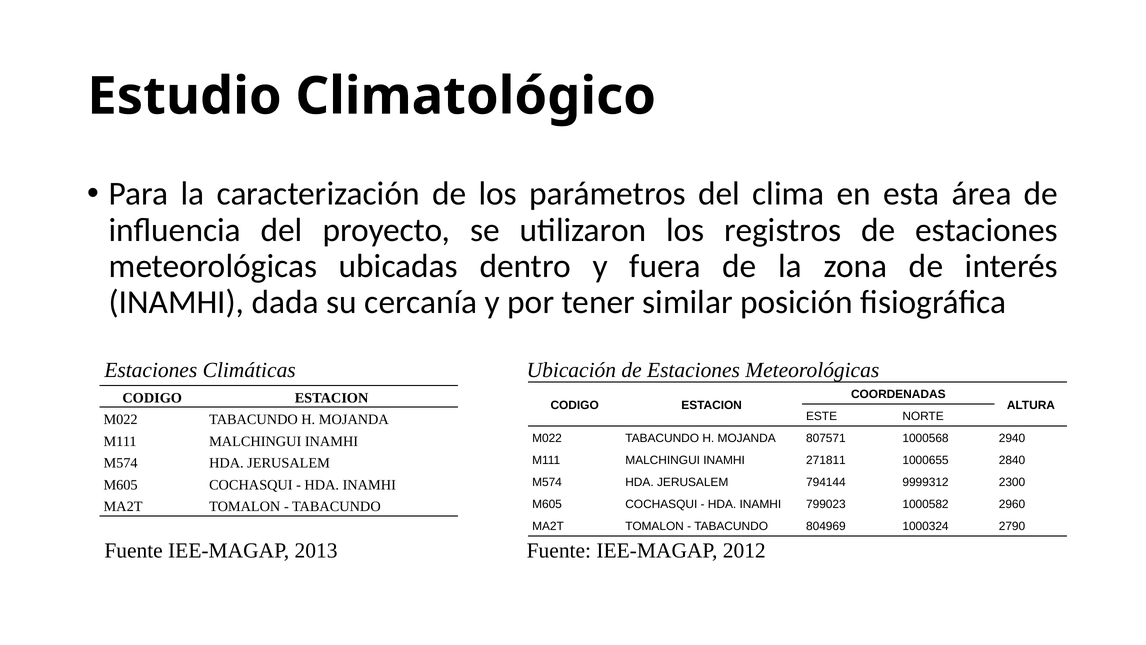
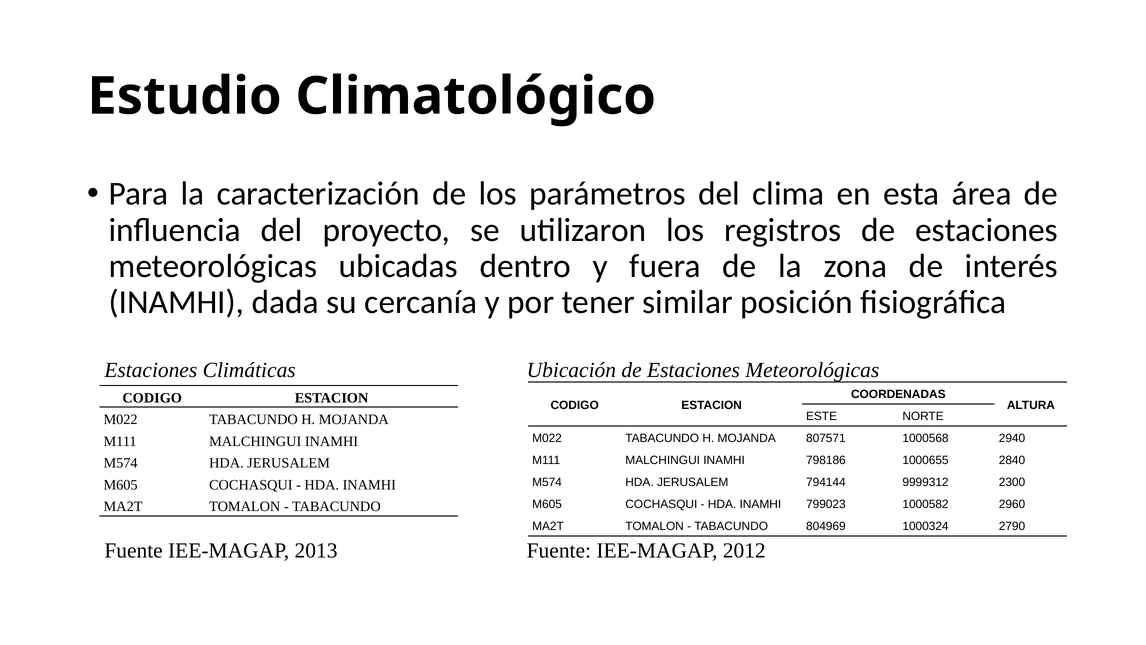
271811: 271811 -> 798186
